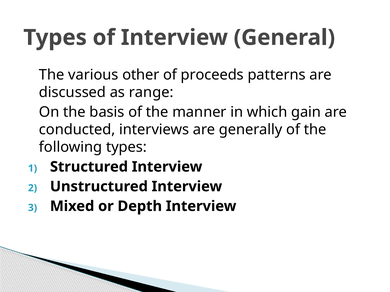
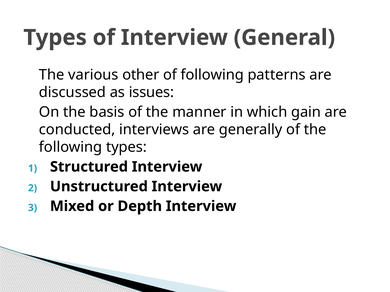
of proceeds: proceeds -> following
range: range -> issues
